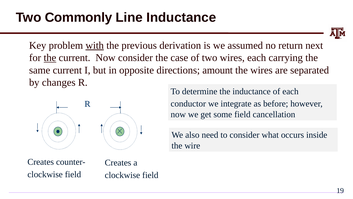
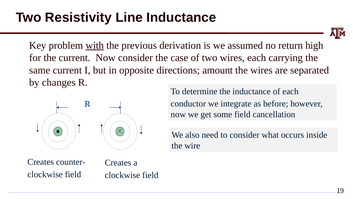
Commonly: Commonly -> Resistivity
next: next -> high
the at (50, 58) underline: present -> none
